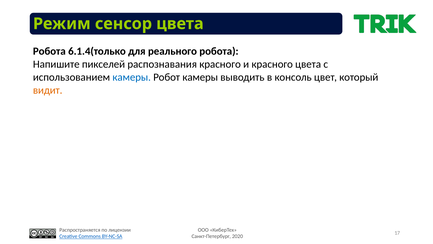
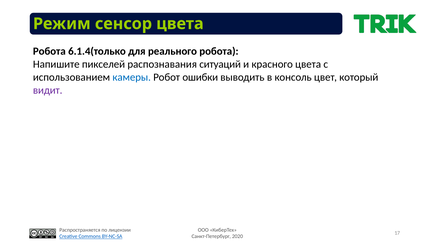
распознавания красного: красного -> ситуаций
Робот камеры: камеры -> ошибки
видит colour: orange -> purple
